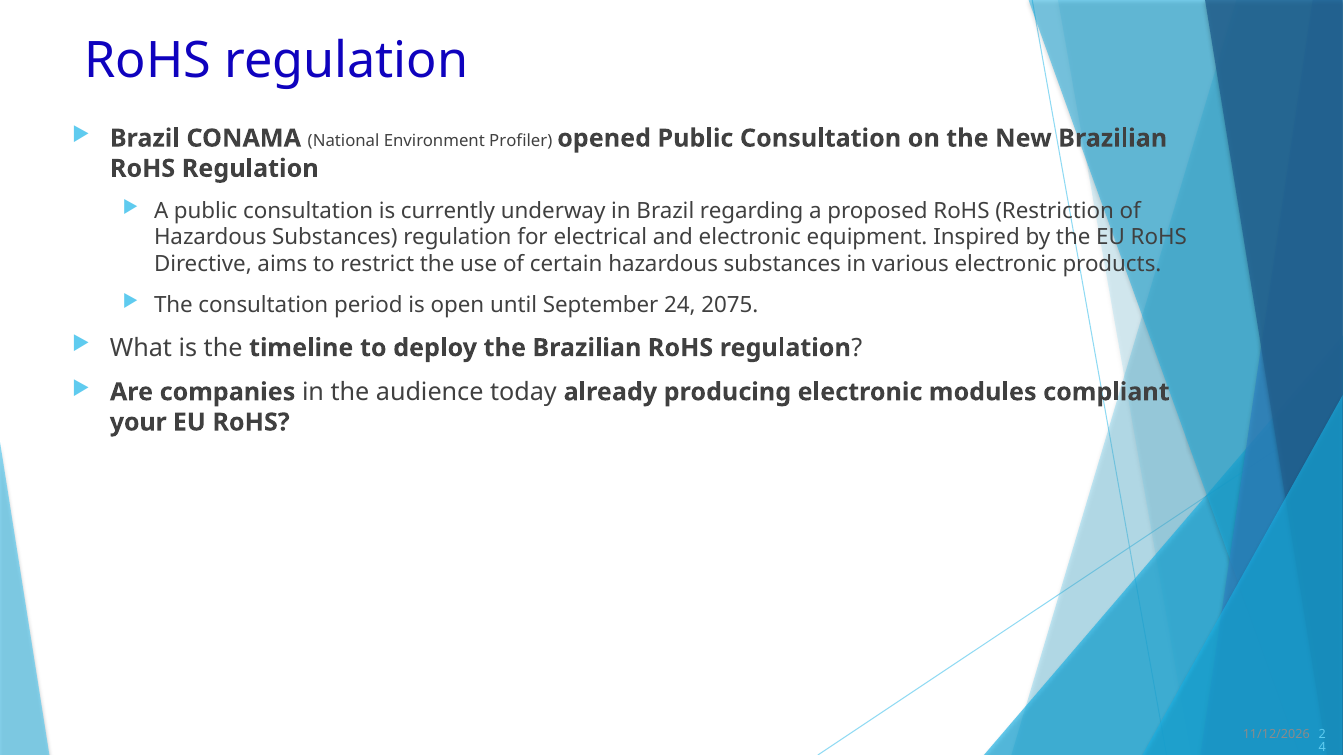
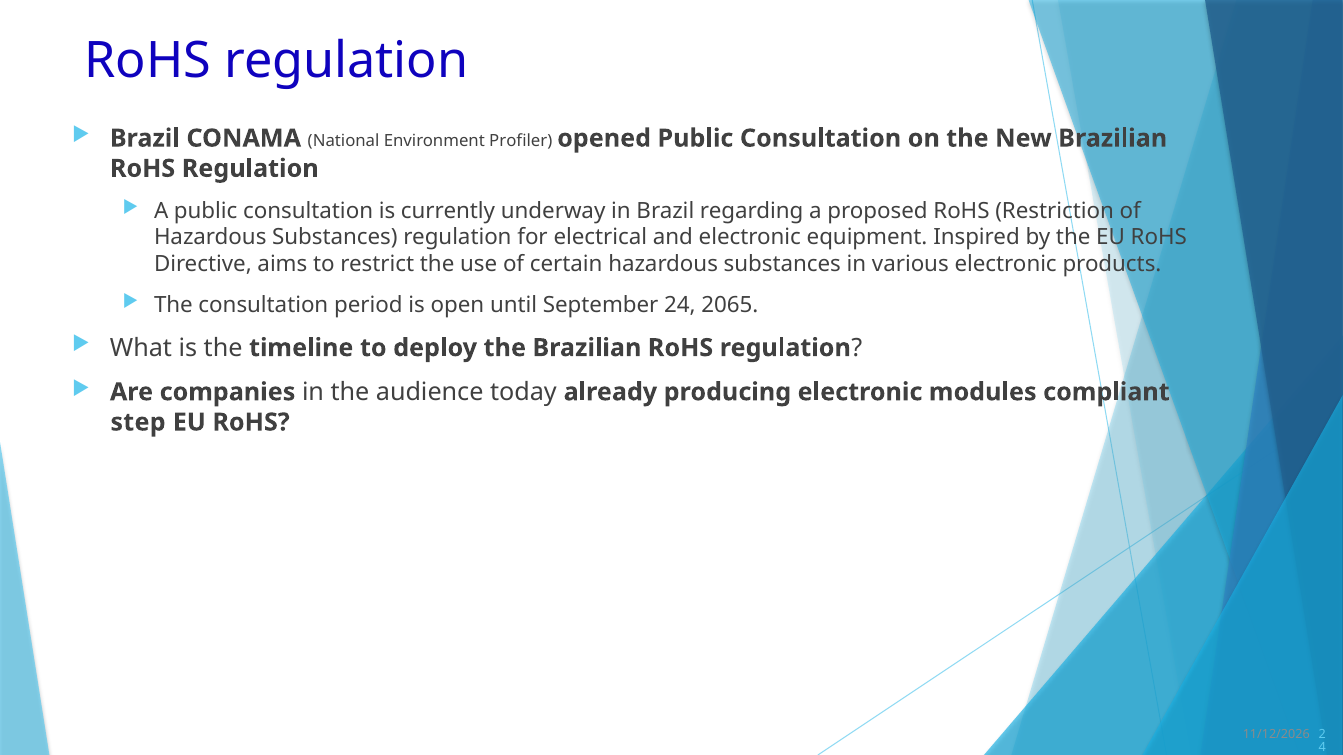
2075: 2075 -> 2065
your: your -> step
